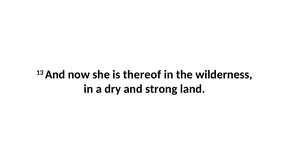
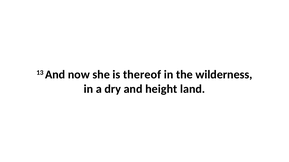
strong: strong -> height
